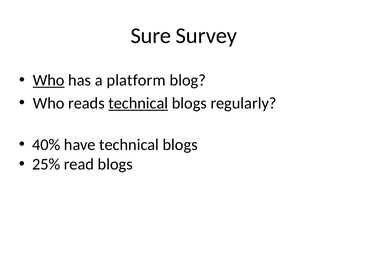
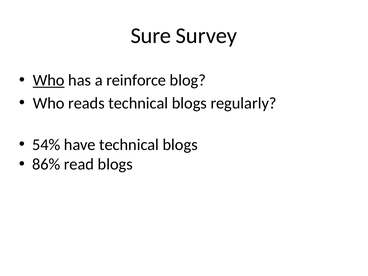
platform: platform -> reinforce
technical at (138, 103) underline: present -> none
40%: 40% -> 54%
25%: 25% -> 86%
